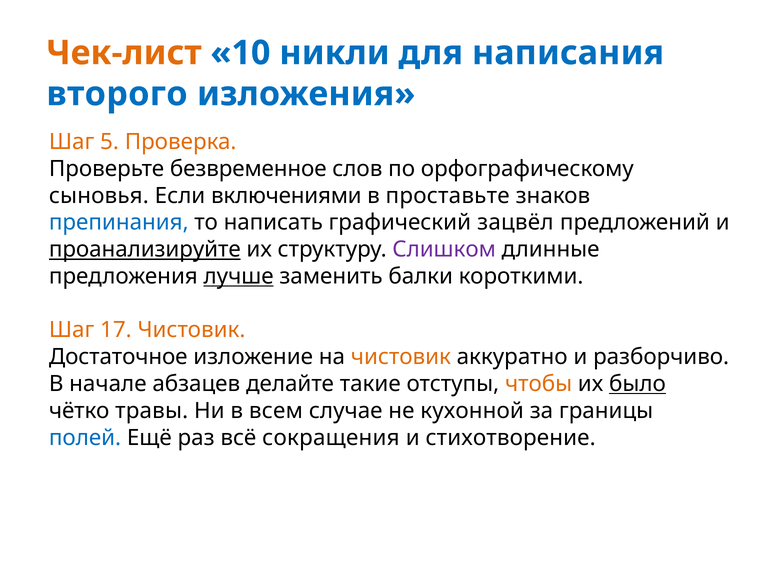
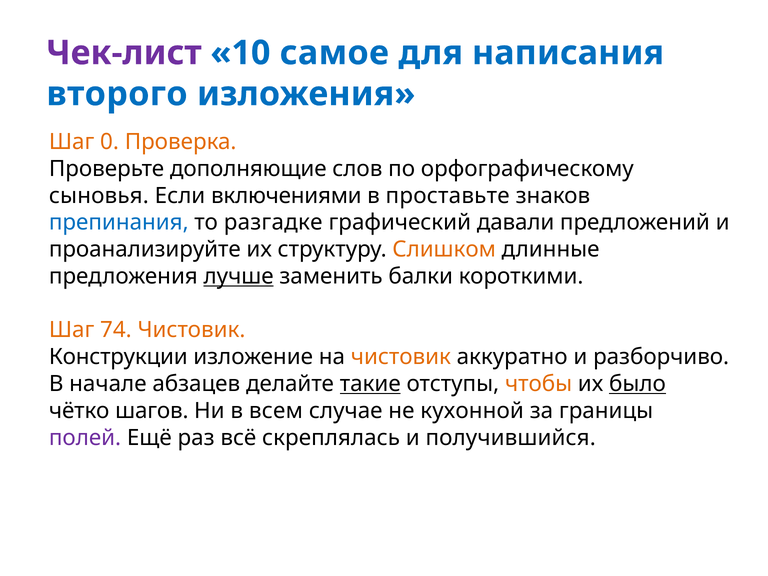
Чек-лист colour: orange -> purple
никли: никли -> самое
5: 5 -> 0
безвременное: безвременное -> дополняющие
написать: написать -> разгадке
зацвёл: зацвёл -> давали
проанализируйте underline: present -> none
Слишком colour: purple -> orange
17: 17 -> 74
Достаточное: Достаточное -> Конструкции
такие underline: none -> present
травы: травы -> шагов
полей colour: blue -> purple
сокращения: сокращения -> скреплялась
стихотворение: стихотворение -> получившийся
